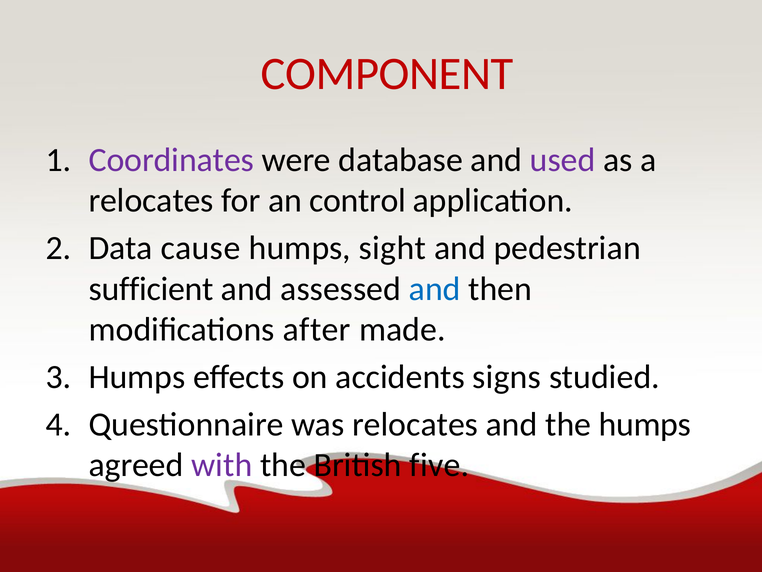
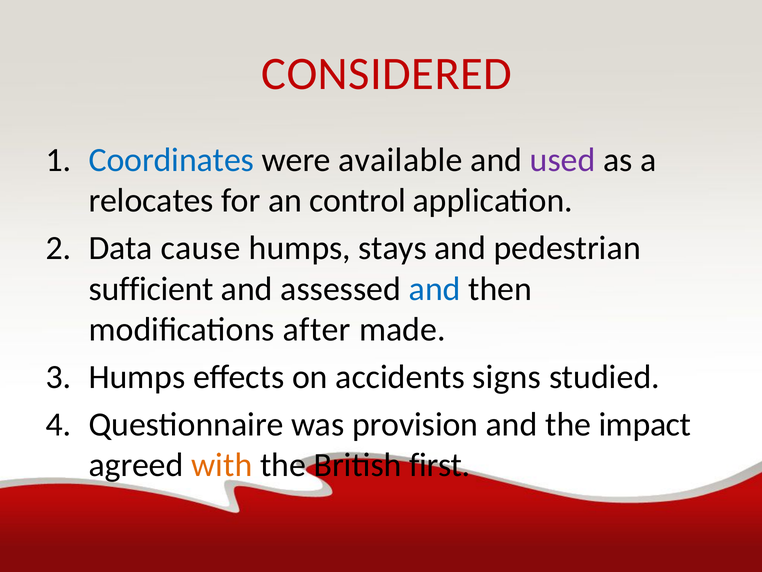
COMPONENT: COMPONENT -> CONSIDERED
Coordinates colour: purple -> blue
database: database -> available
sight: sight -> stays
was relocates: relocates -> provision
the humps: humps -> impact
with colour: purple -> orange
five: five -> first
